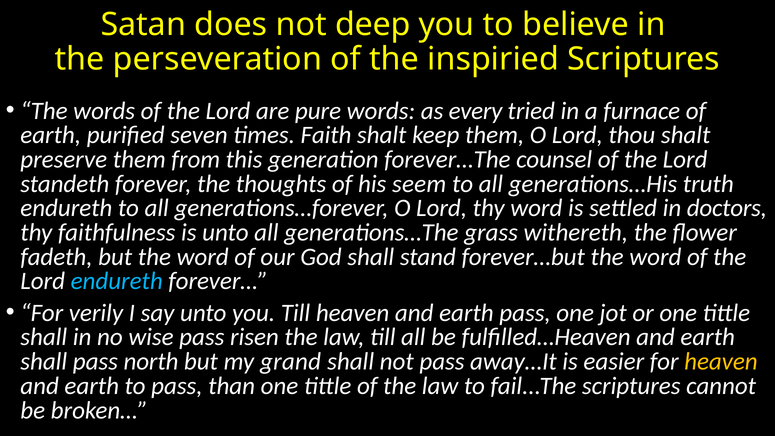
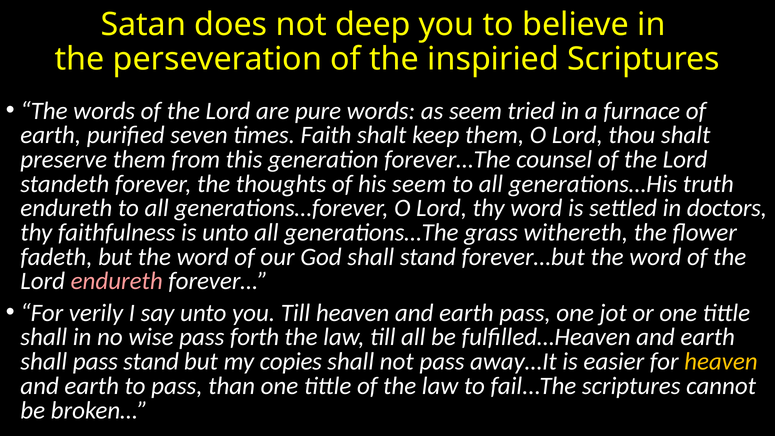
as every: every -> seem
endureth at (117, 281) colour: light blue -> pink
risen: risen -> forth
pass north: north -> stand
grand: grand -> copies
